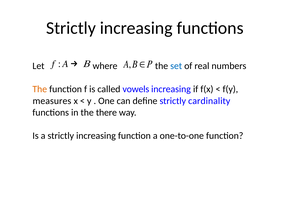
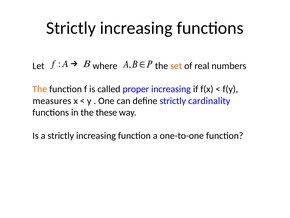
set colour: blue -> orange
vowels: vowels -> proper
there: there -> these
